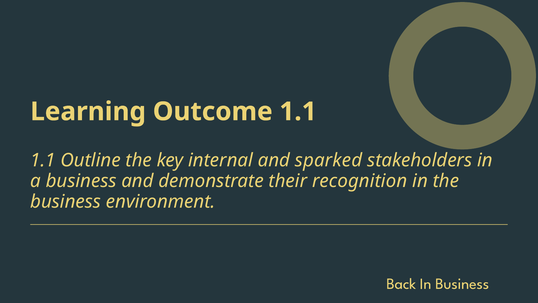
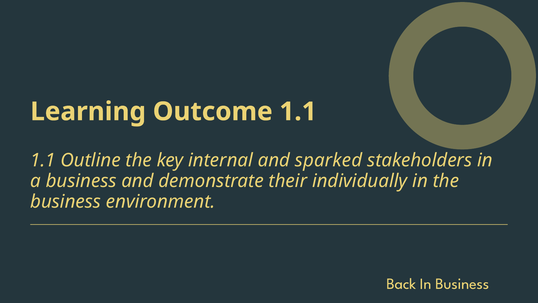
recognition: recognition -> individually
